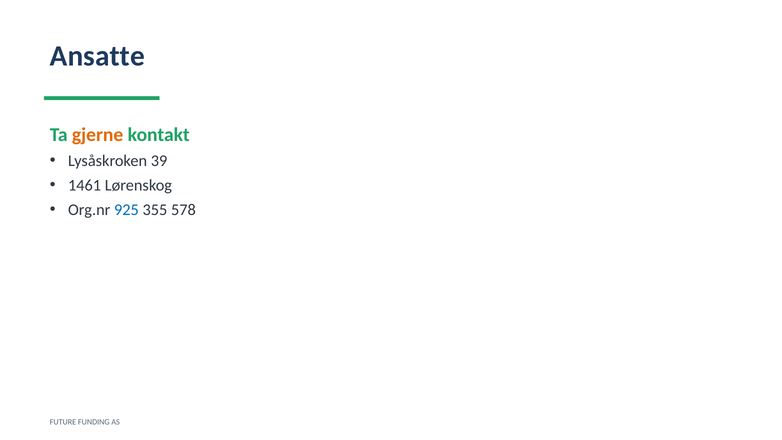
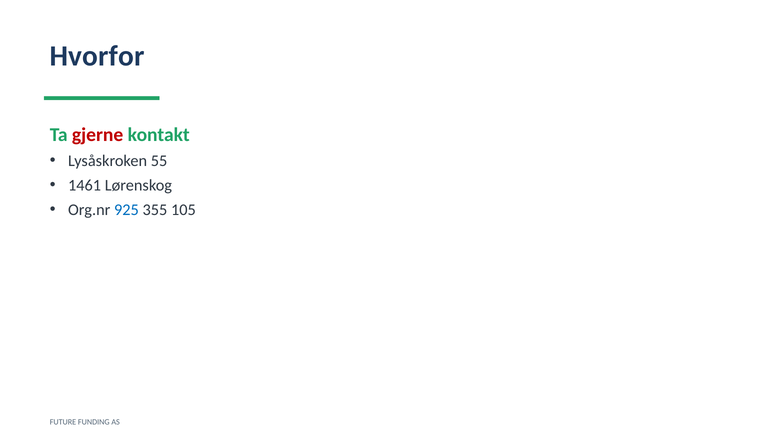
Ansatte: Ansatte -> Hvorfor
gjerne colour: orange -> red
39: 39 -> 55
578: 578 -> 105
